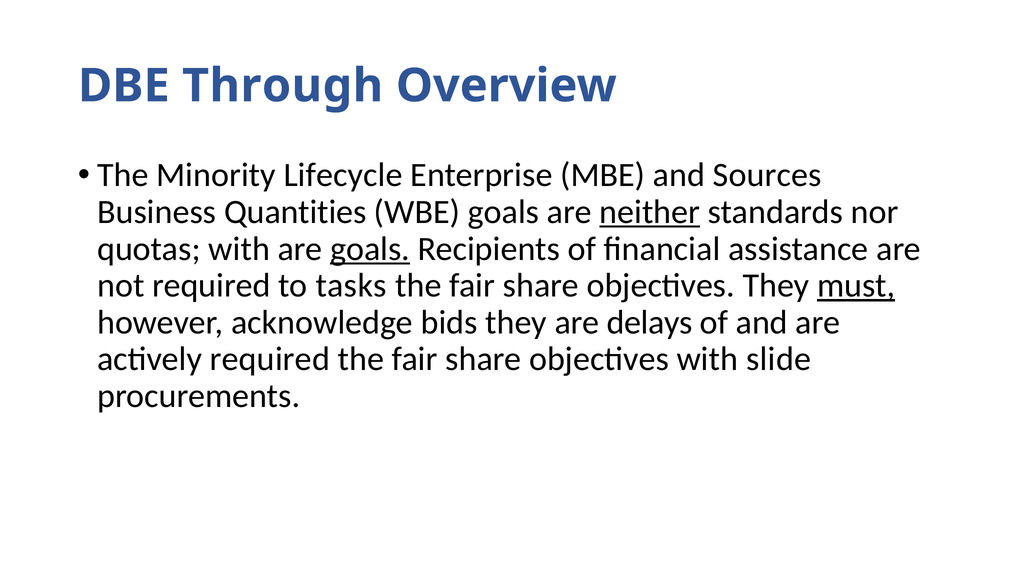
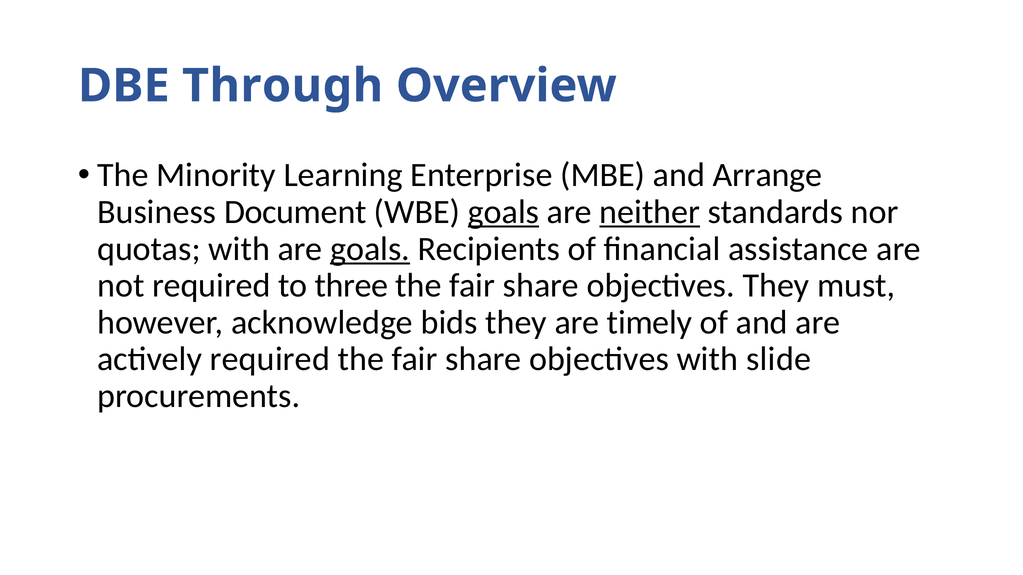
Lifecycle: Lifecycle -> Learning
Sources: Sources -> Arrange
Quantities: Quantities -> Document
goals at (503, 212) underline: none -> present
tasks: tasks -> three
must underline: present -> none
delays: delays -> timely
